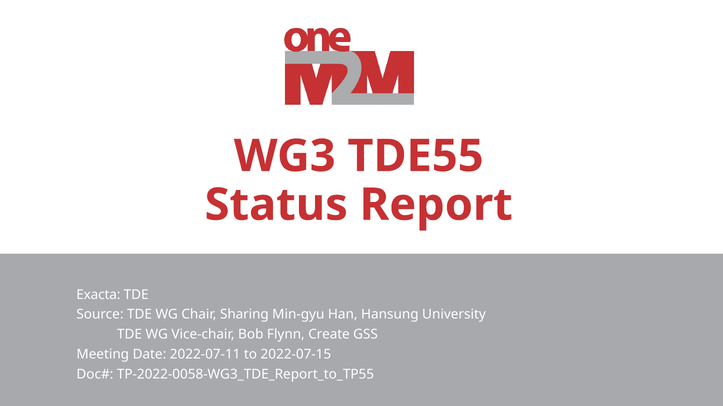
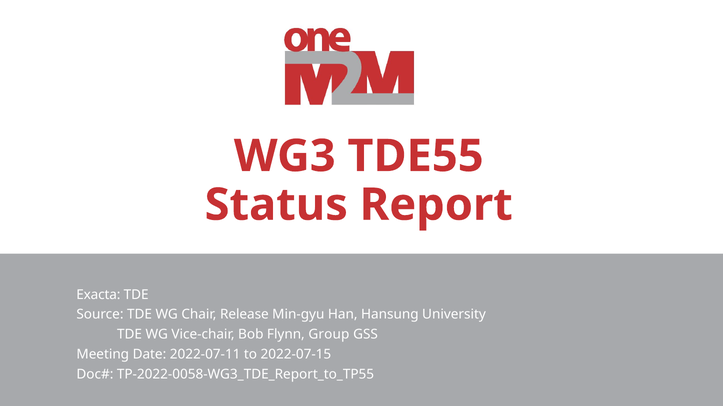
Sharing: Sharing -> Release
Create: Create -> Group
